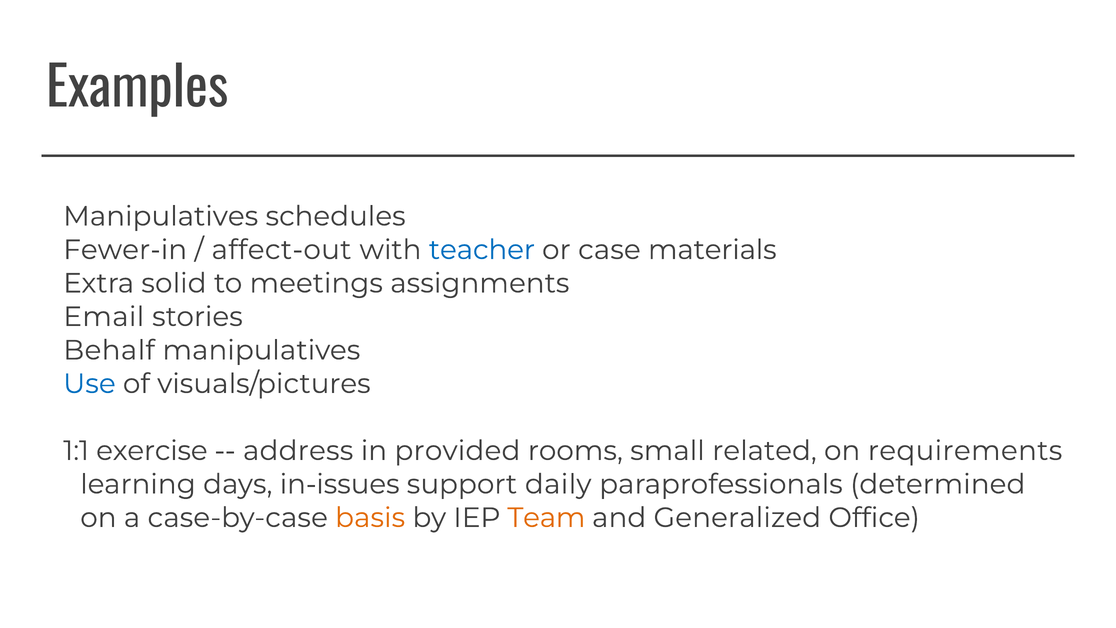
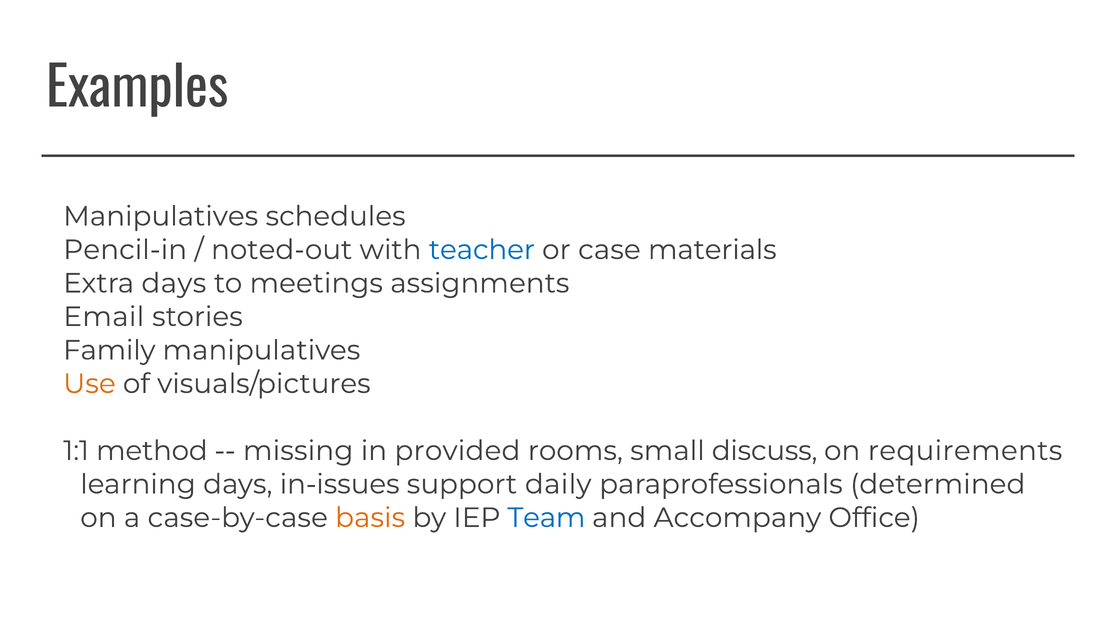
Fewer-in: Fewer-in -> Pencil-in
affect-out: affect-out -> noted-out
Extra solid: solid -> days
Behalf: Behalf -> Family
Use colour: blue -> orange
exercise: exercise -> method
address: address -> missing
related: related -> discuss
Team colour: orange -> blue
Generalized: Generalized -> Accompany
